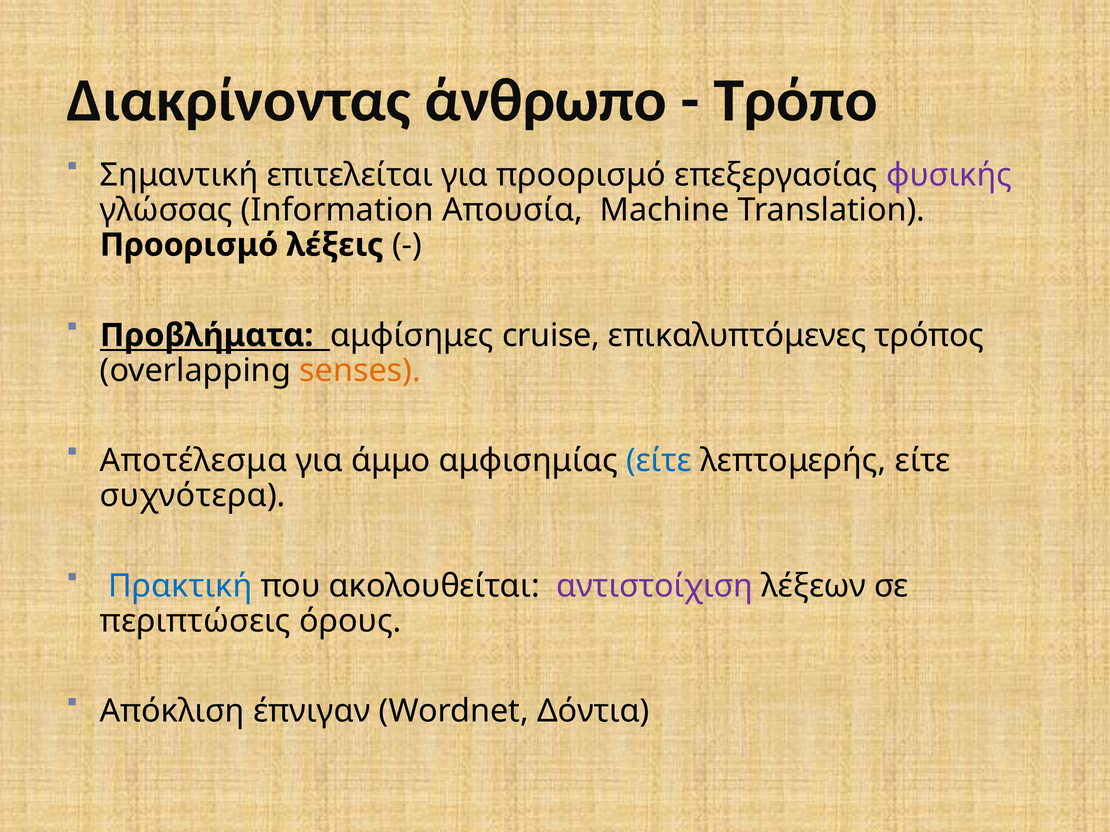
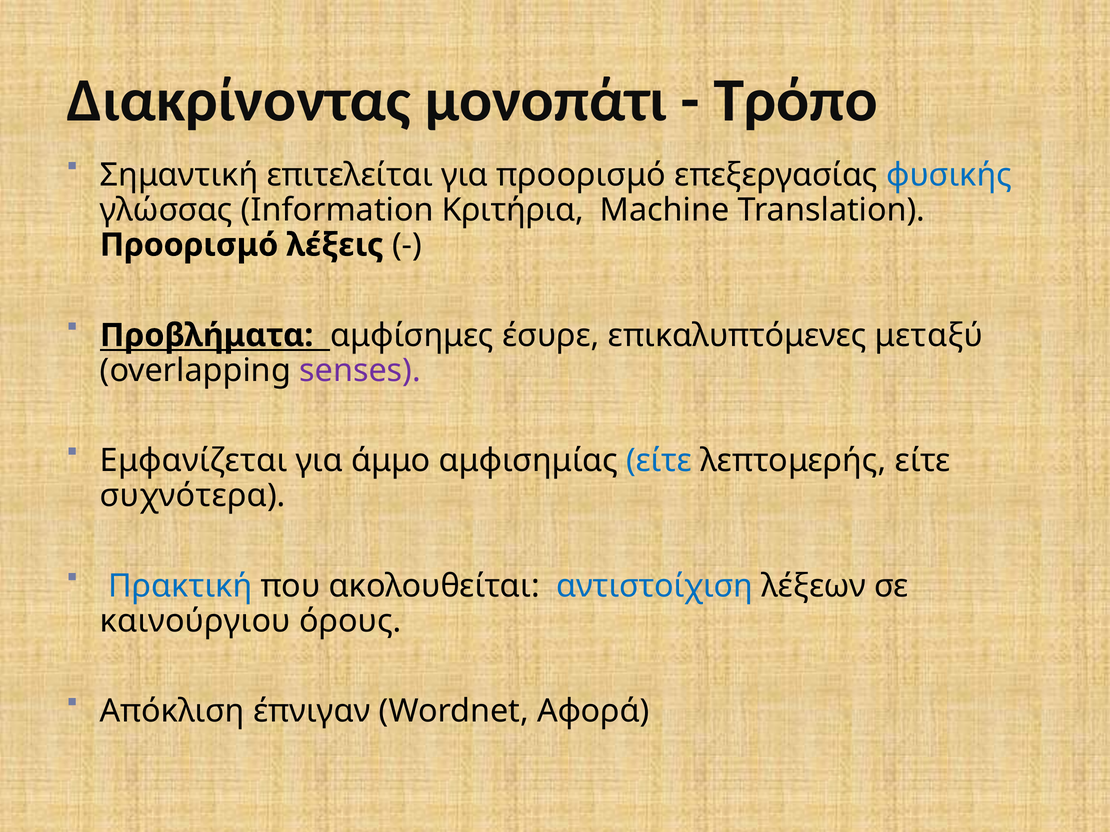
άνθρωπο: άνθρωπο -> μονοπάτι
φυσικής colour: purple -> blue
Απουσία: Απουσία -> Κριτήρια
cruise: cruise -> έσυρε
τρόπος: τρόπος -> μεταξύ
senses colour: orange -> purple
Αποτέλεσμα: Αποτέλεσμα -> Εμφανίζεται
αντιστοίχιση colour: purple -> blue
περιπτώσεις: περιπτώσεις -> καινούργιου
Δόντια: Δόντια -> Αφορά
